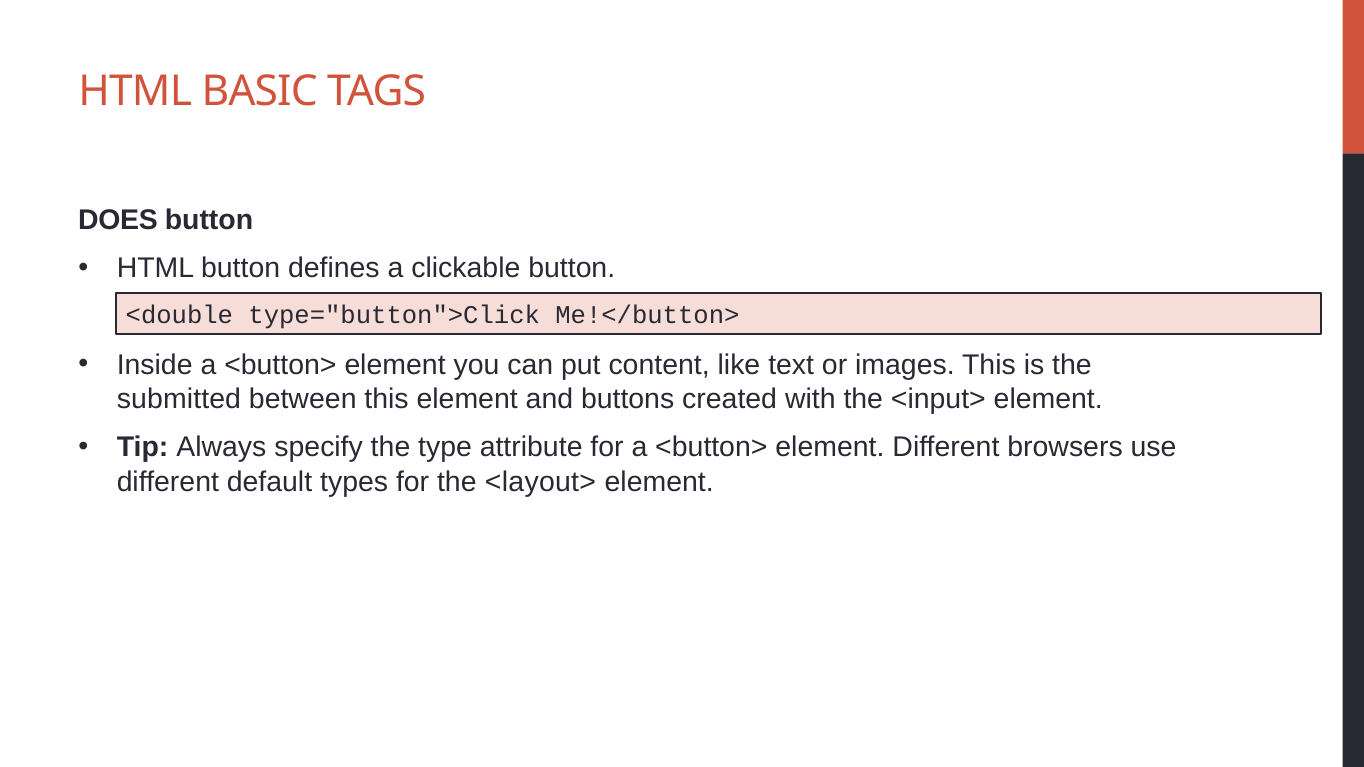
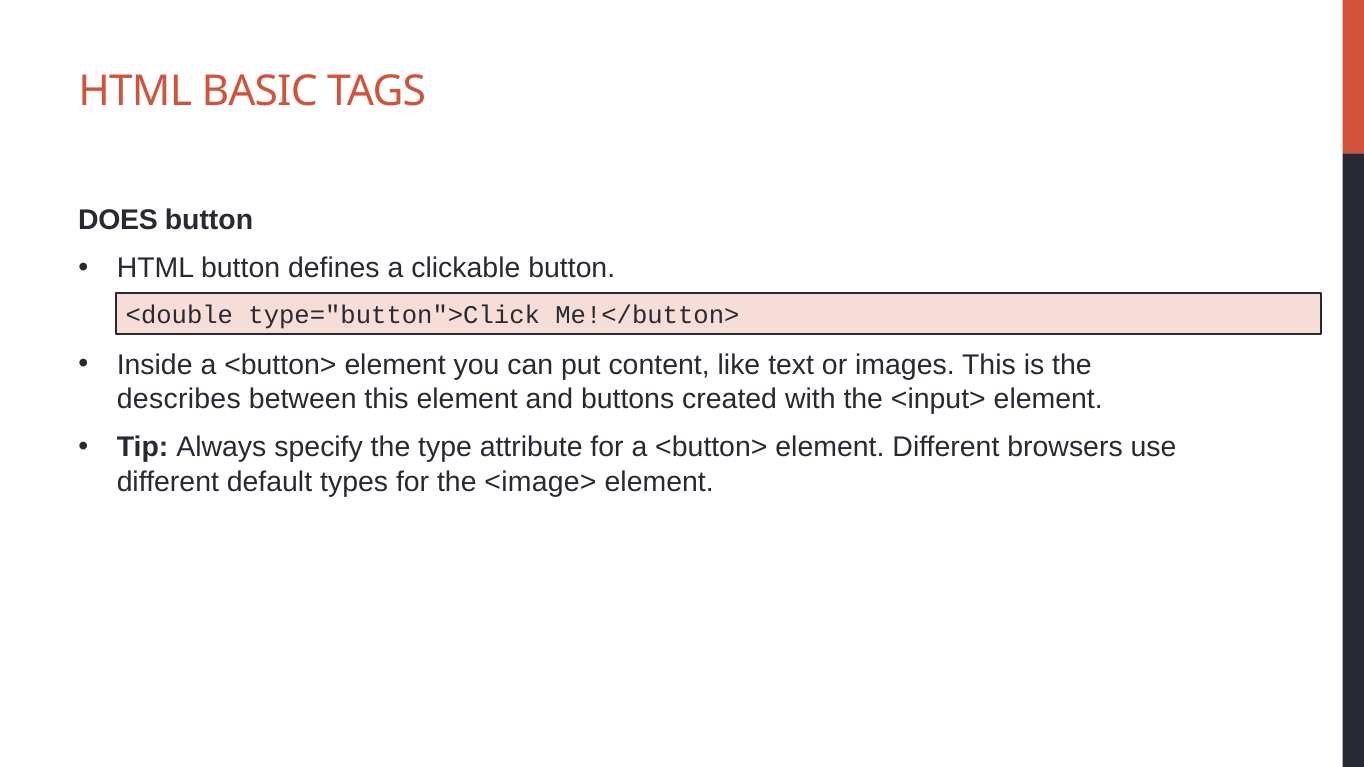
submitted: submitted -> describes
<layout>: <layout> -> <image>
